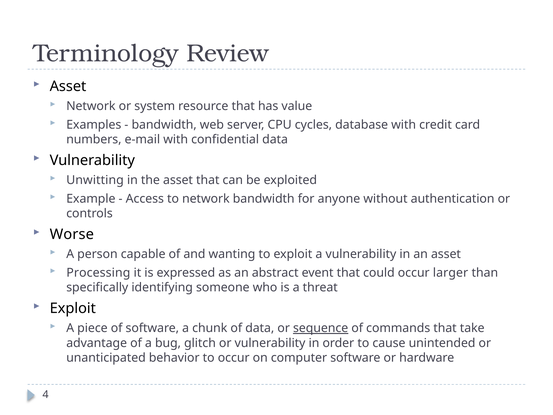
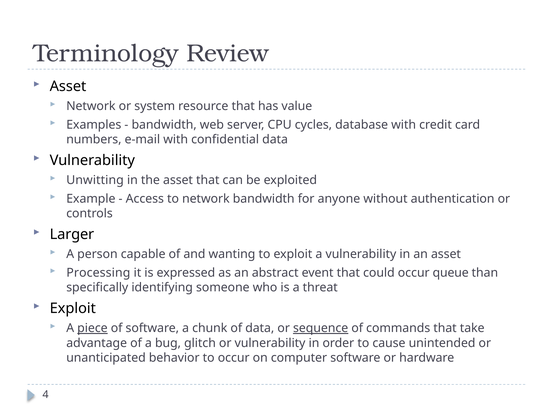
Worse: Worse -> Larger
larger: larger -> queue
piece underline: none -> present
